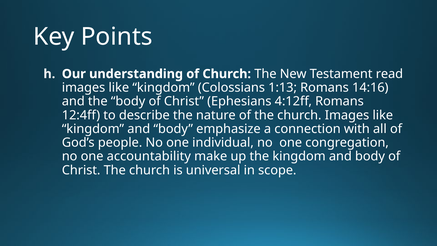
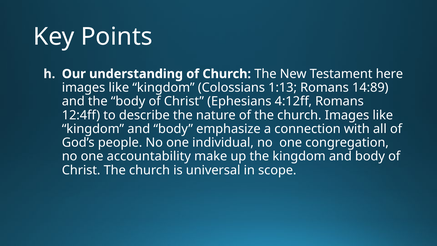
read: read -> here
14:16: 14:16 -> 14:89
